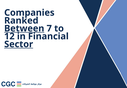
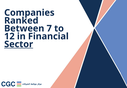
Between underline: present -> none
